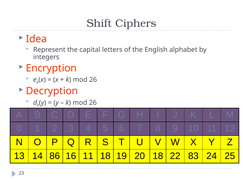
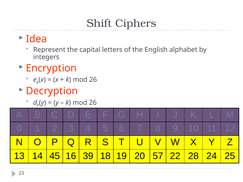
86: 86 -> 45
16 11: 11 -> 39
20 18: 18 -> 57
83: 83 -> 28
